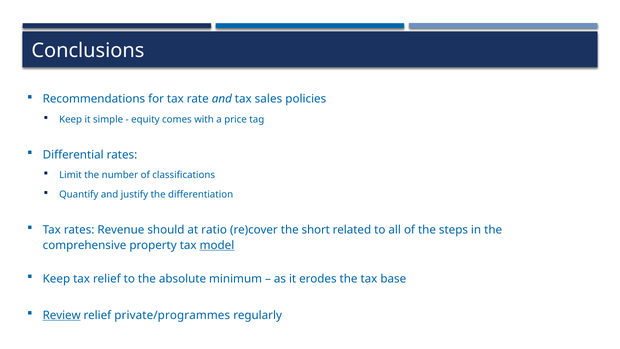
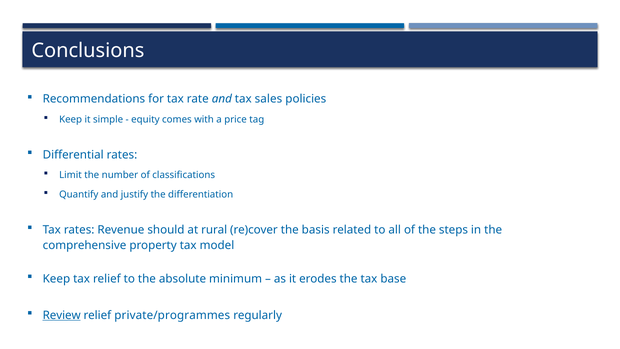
ratio: ratio -> rural
short: short -> basis
model underline: present -> none
